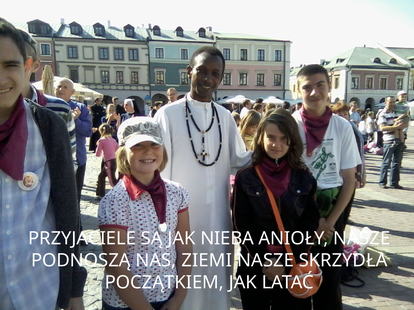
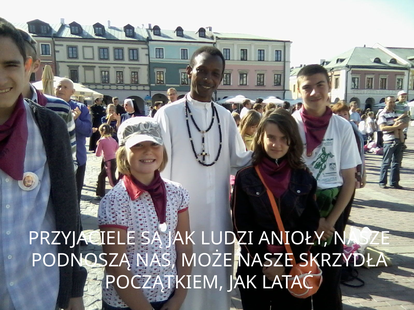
NIEBA: NIEBA -> LUDZI
ZIEMI: ZIEMI -> MOŻE
